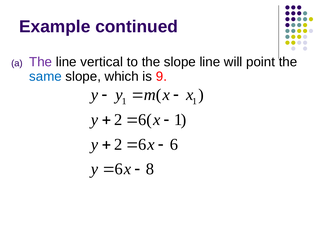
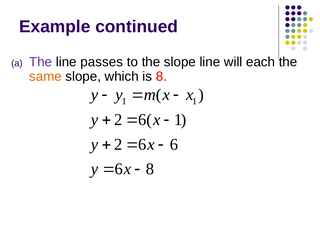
vertical: vertical -> passes
point: point -> each
same colour: blue -> orange
is 9: 9 -> 8
